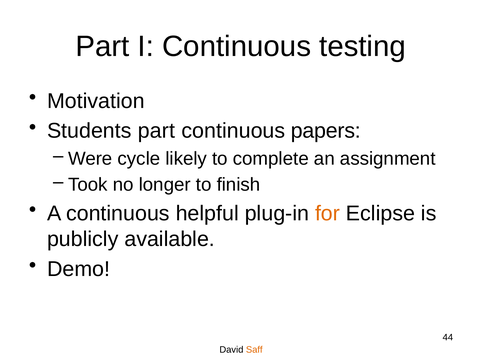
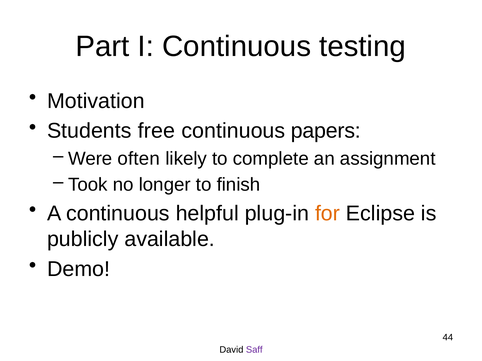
Students part: part -> free
cycle: cycle -> often
Saff colour: orange -> purple
